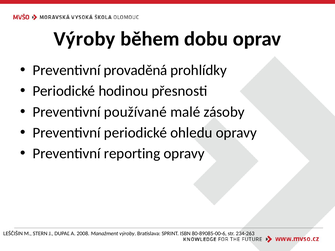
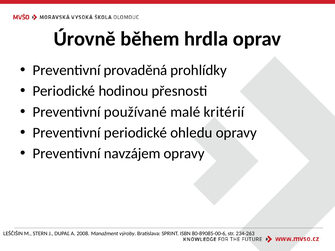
Výroby at (85, 39): Výroby -> Úrovně
dobu: dobu -> hrdla
zásoby: zásoby -> kritérií
reporting: reporting -> navzájem
